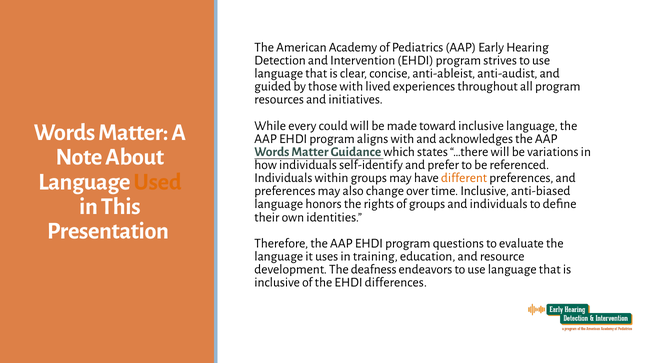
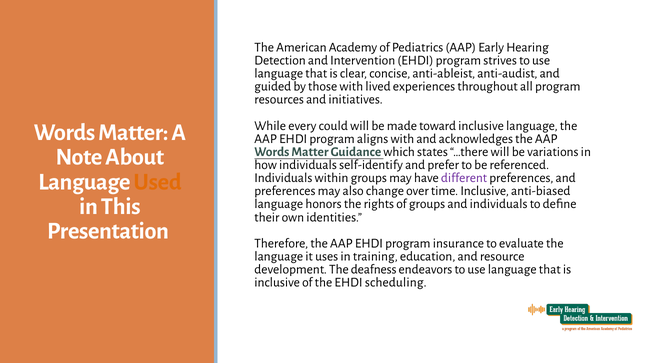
different colour: orange -> purple
questions: questions -> insurance
differences: differences -> scheduling
